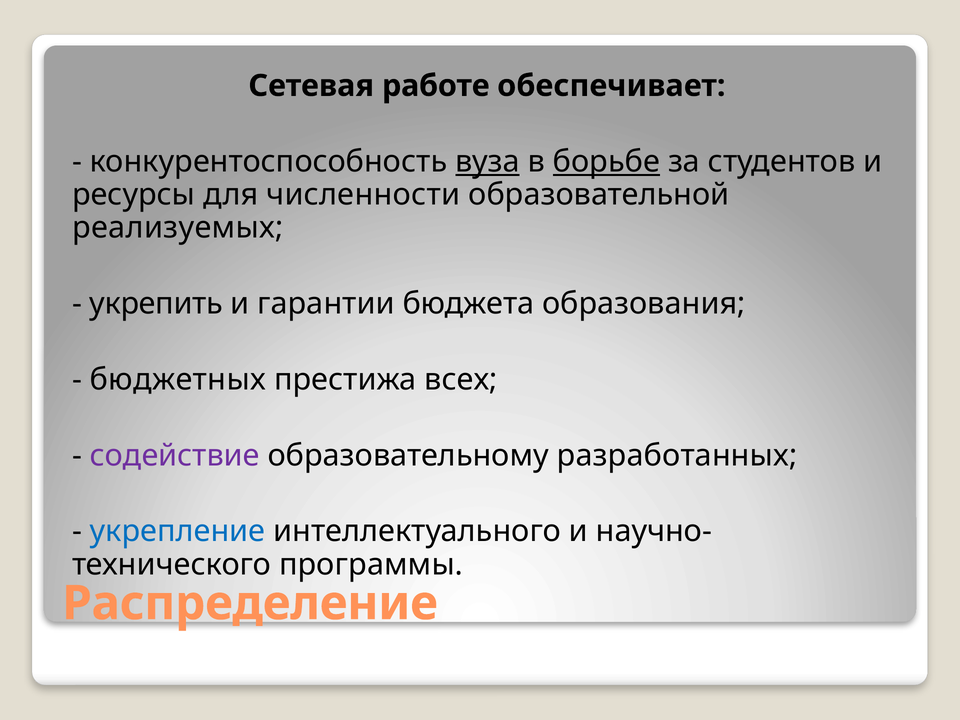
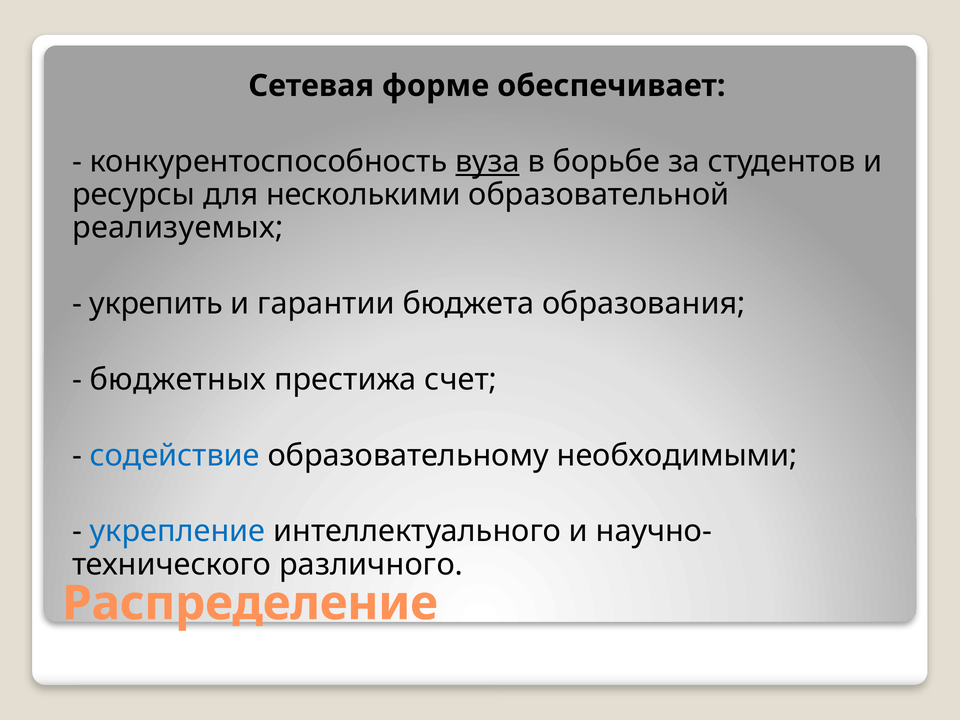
работе: работе -> форме
борьбе underline: present -> none
численности: численности -> несколькими
всех: всех -> счет
содействие colour: purple -> blue
разработанных: разработанных -> необходимыми
программы: программы -> различного
